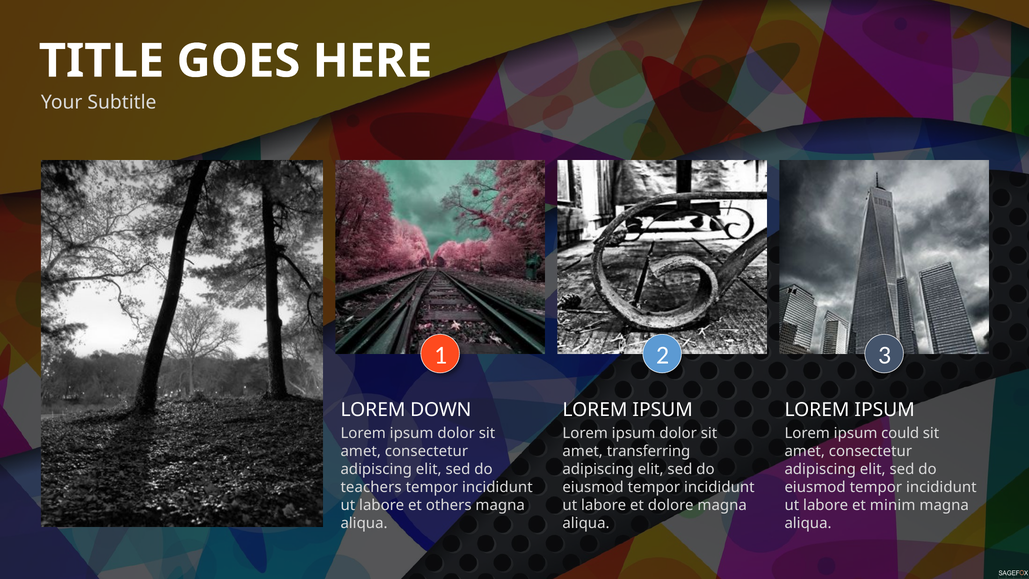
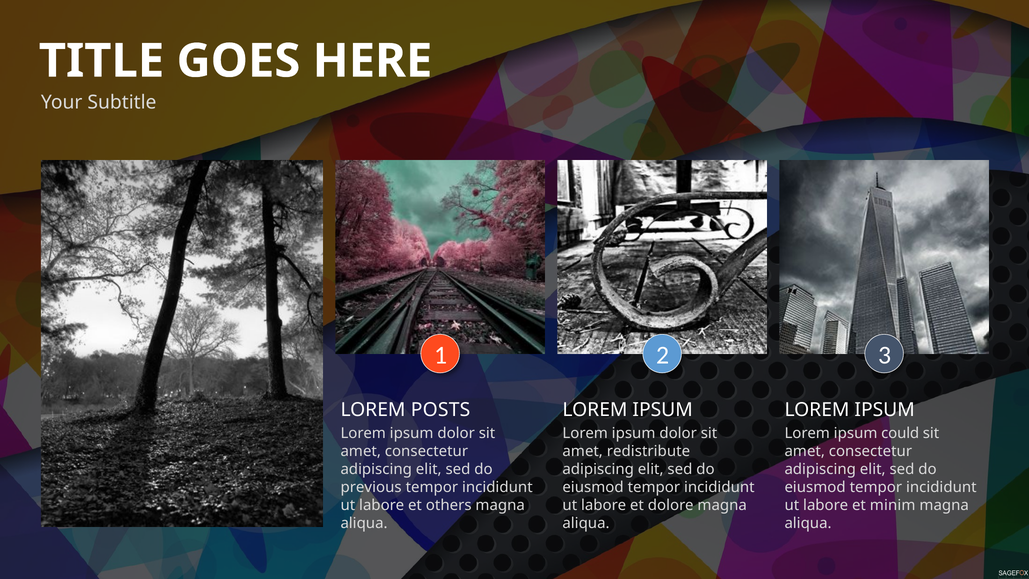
DOWN: DOWN -> POSTS
transferring: transferring -> redistribute
teachers: teachers -> previous
